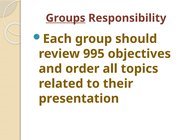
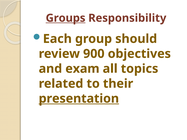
995: 995 -> 900
order: order -> exam
presentation underline: none -> present
